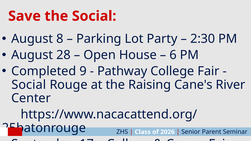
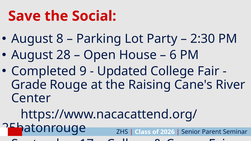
Pathway: Pathway -> Updated
Social at (29, 85): Social -> Grade
